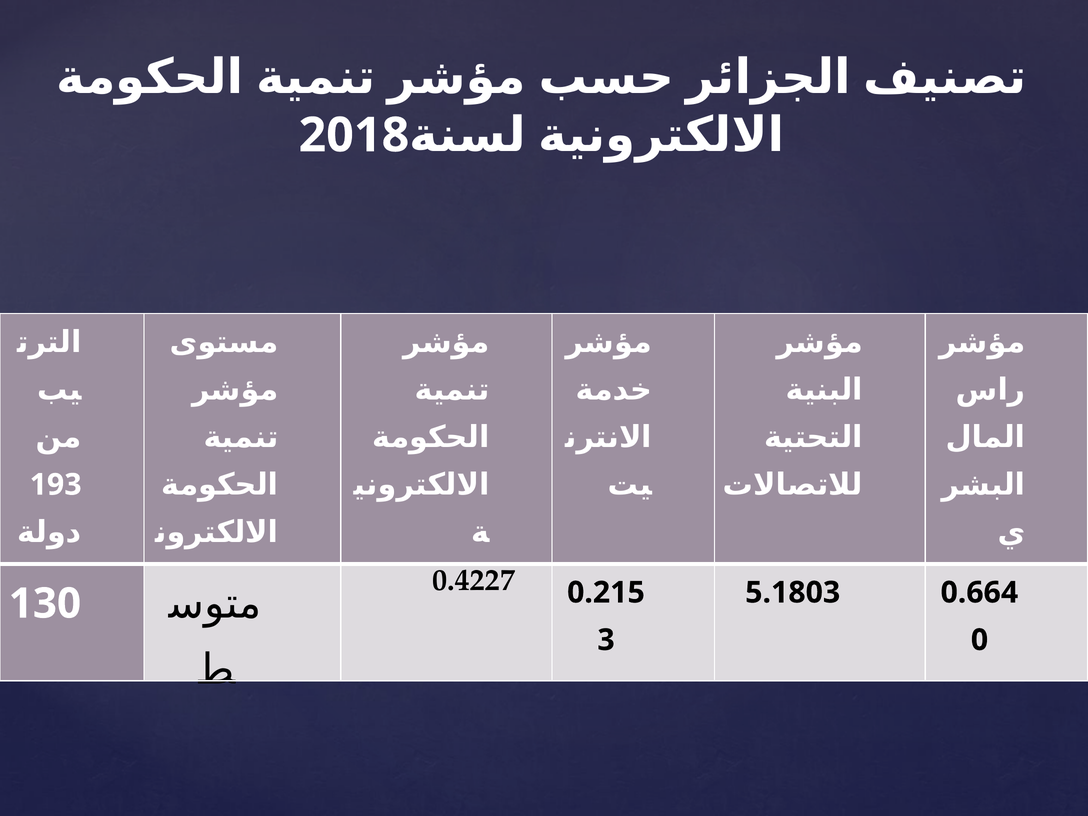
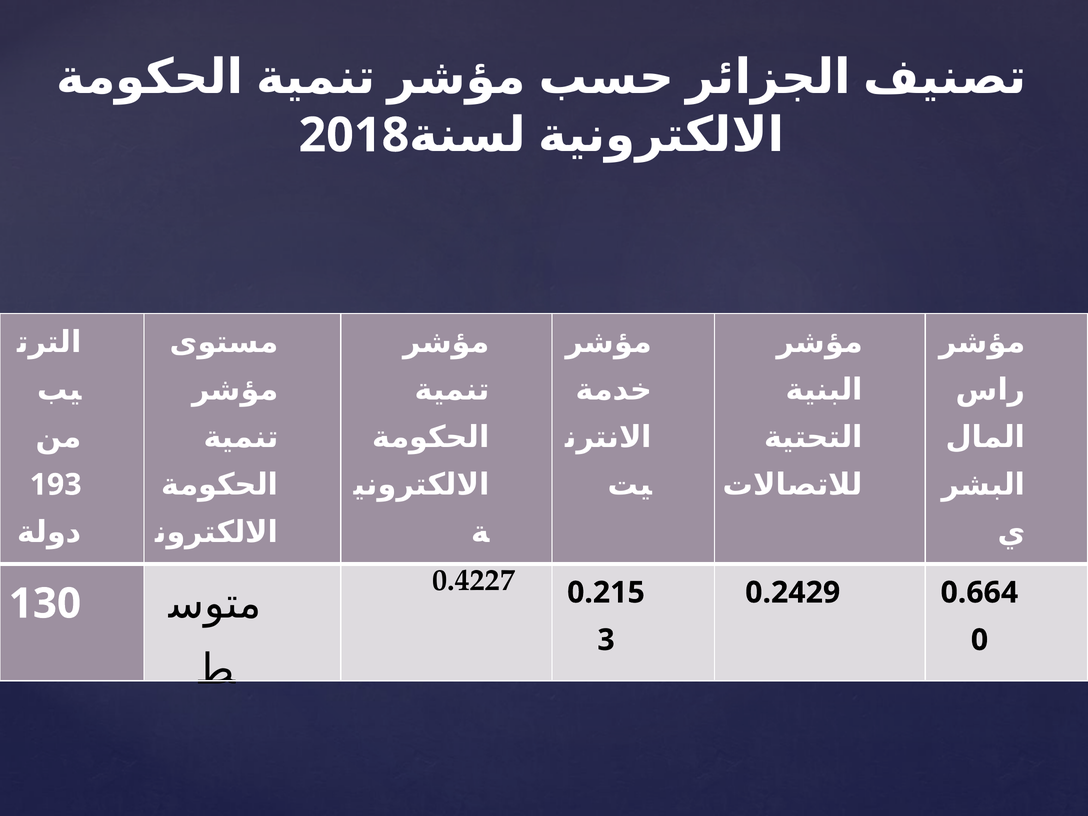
5.1803: 5.1803 -> 0.2429
